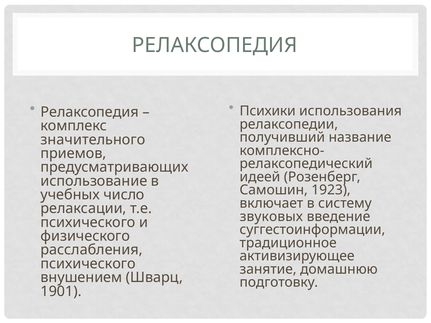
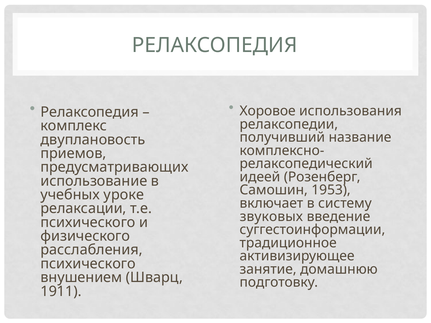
Психики: Психики -> Хоровое
значительного: значительного -> двуплановость
1923: 1923 -> 1953
число: число -> уроке
1901: 1901 -> 1911
